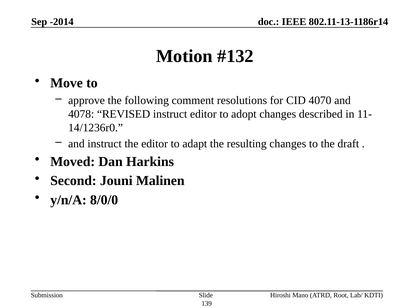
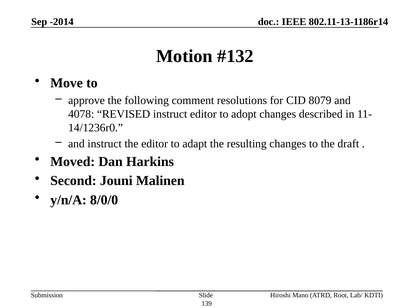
4070: 4070 -> 8079
